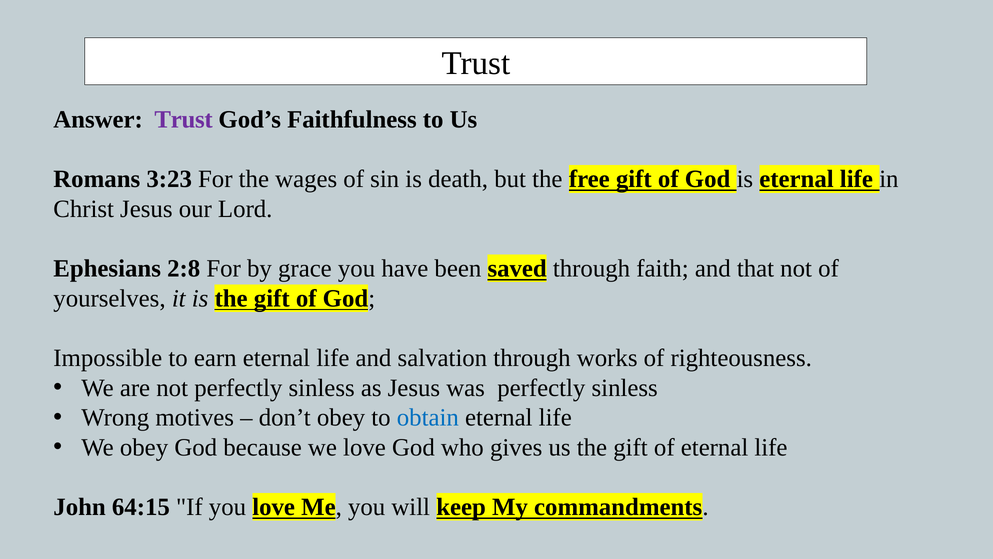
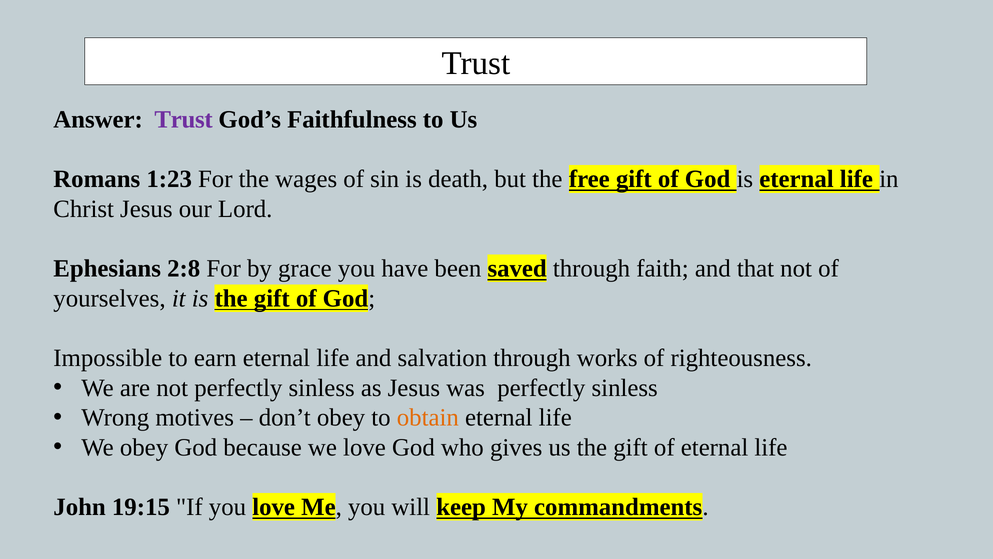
3:23: 3:23 -> 1:23
obtain colour: blue -> orange
64:15: 64:15 -> 19:15
